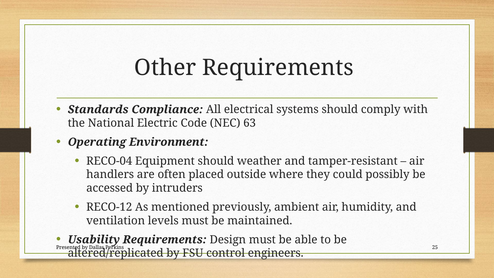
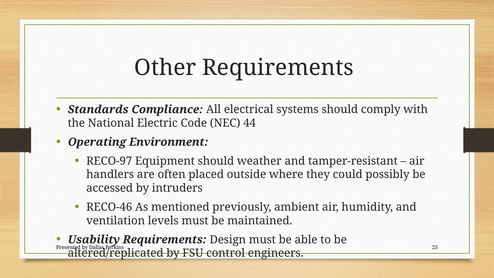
63: 63 -> 44
RECO-04: RECO-04 -> RECO-97
RECO-12: RECO-12 -> RECO-46
